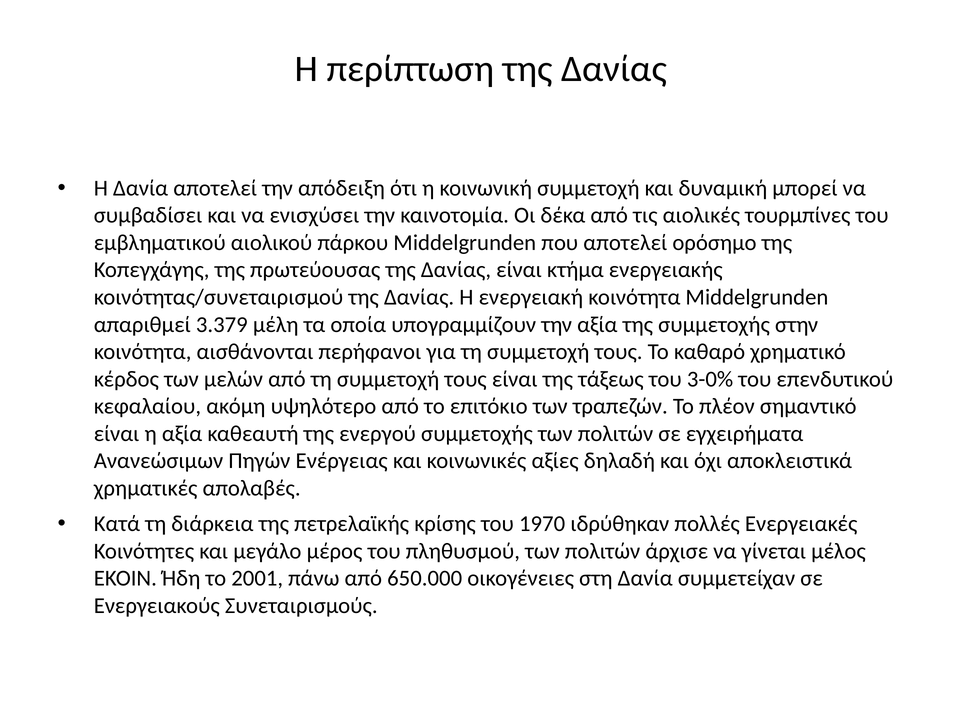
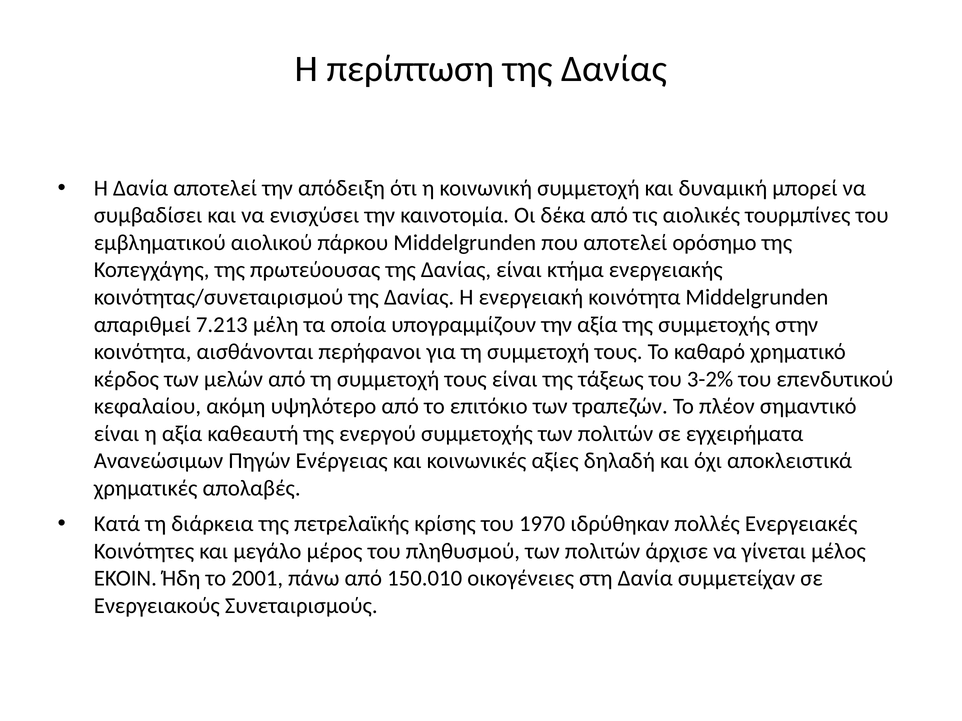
3.379: 3.379 -> 7.213
3-0%: 3-0% -> 3-2%
650.000: 650.000 -> 150.010
